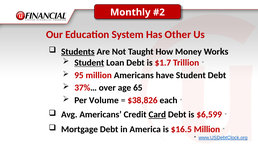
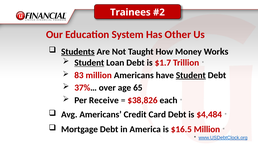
Monthly: Monthly -> Trainees
95: 95 -> 83
Student at (191, 75) underline: none -> present
Volume: Volume -> Receive
Card underline: present -> none
$6,599: $6,599 -> $4,484
